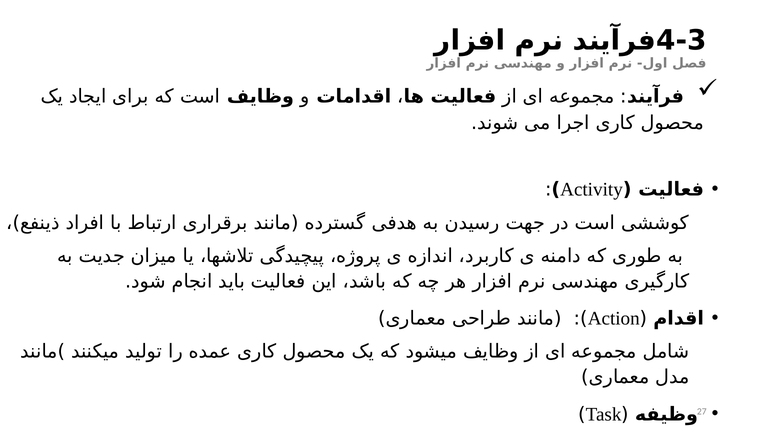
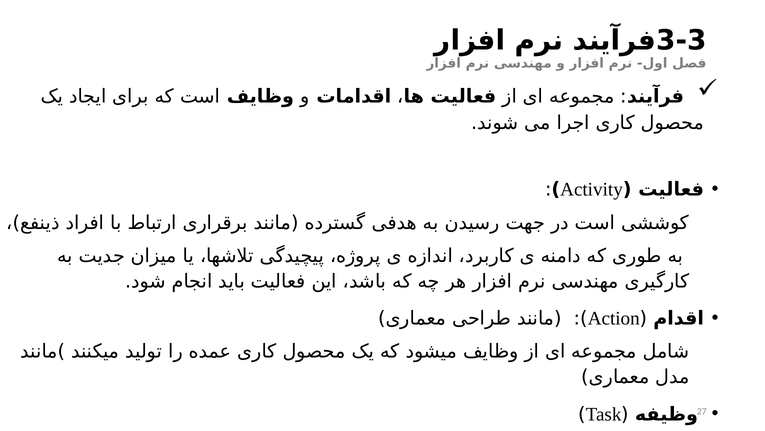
4-3: 4-3 -> 3-3
